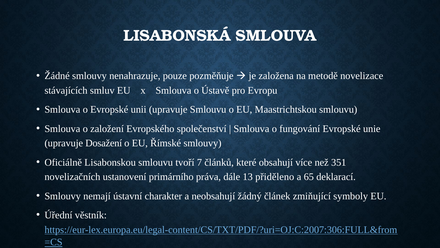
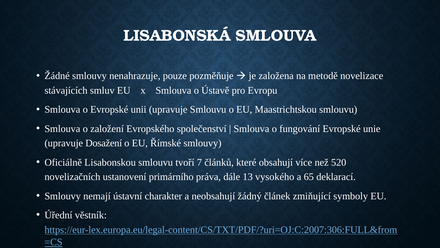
351: 351 -> 520
přiděleno: přiděleno -> vysokého
